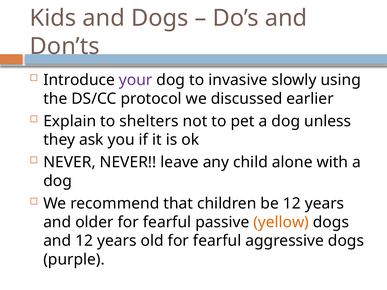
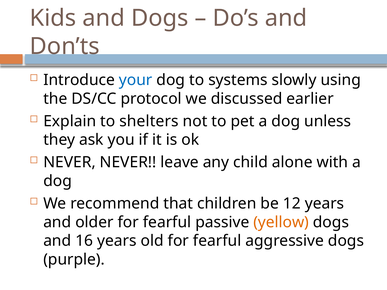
your colour: purple -> blue
invasive: invasive -> systems
and 12: 12 -> 16
